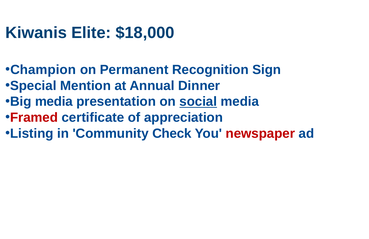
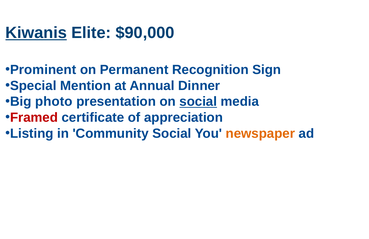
Kiwanis underline: none -> present
$18,000: $18,000 -> $90,000
Champion: Champion -> Prominent
Big media: media -> photo
Community Check: Check -> Social
newspaper colour: red -> orange
